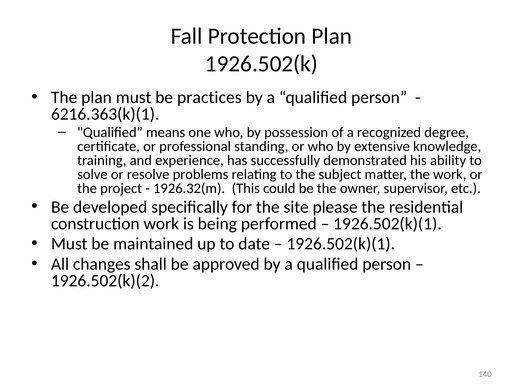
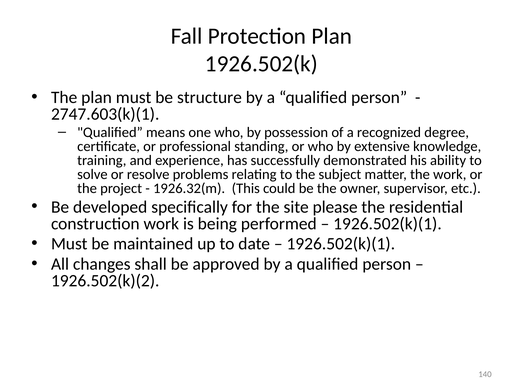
practices: practices -> structure
6216.363(k)(1: 6216.363(k)(1 -> 2747.603(k)(1
